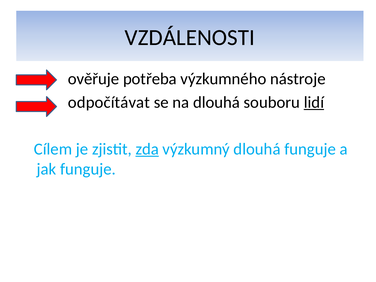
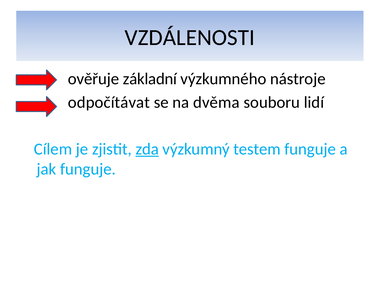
potřeba: potřeba -> základní
na dlouhá: dlouhá -> dvěma
lidí underline: present -> none
výzkumný dlouhá: dlouhá -> testem
